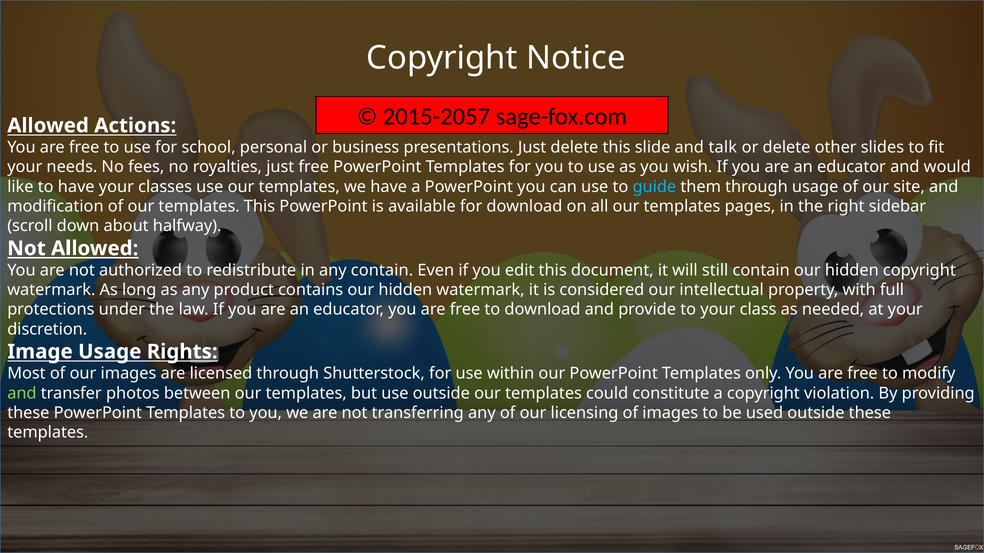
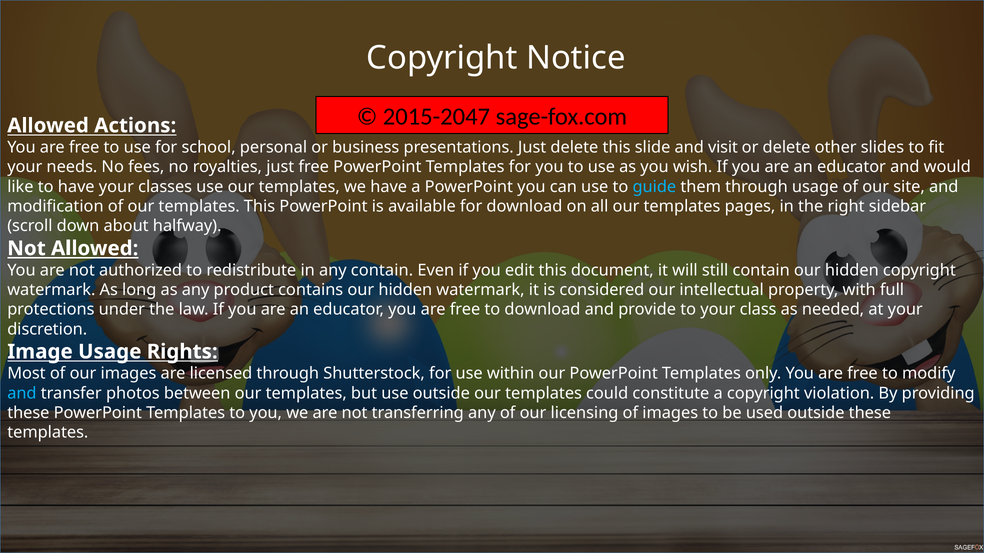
2015-2057: 2015-2057 -> 2015-2047
talk: talk -> visit
and at (22, 393) colour: light green -> light blue
